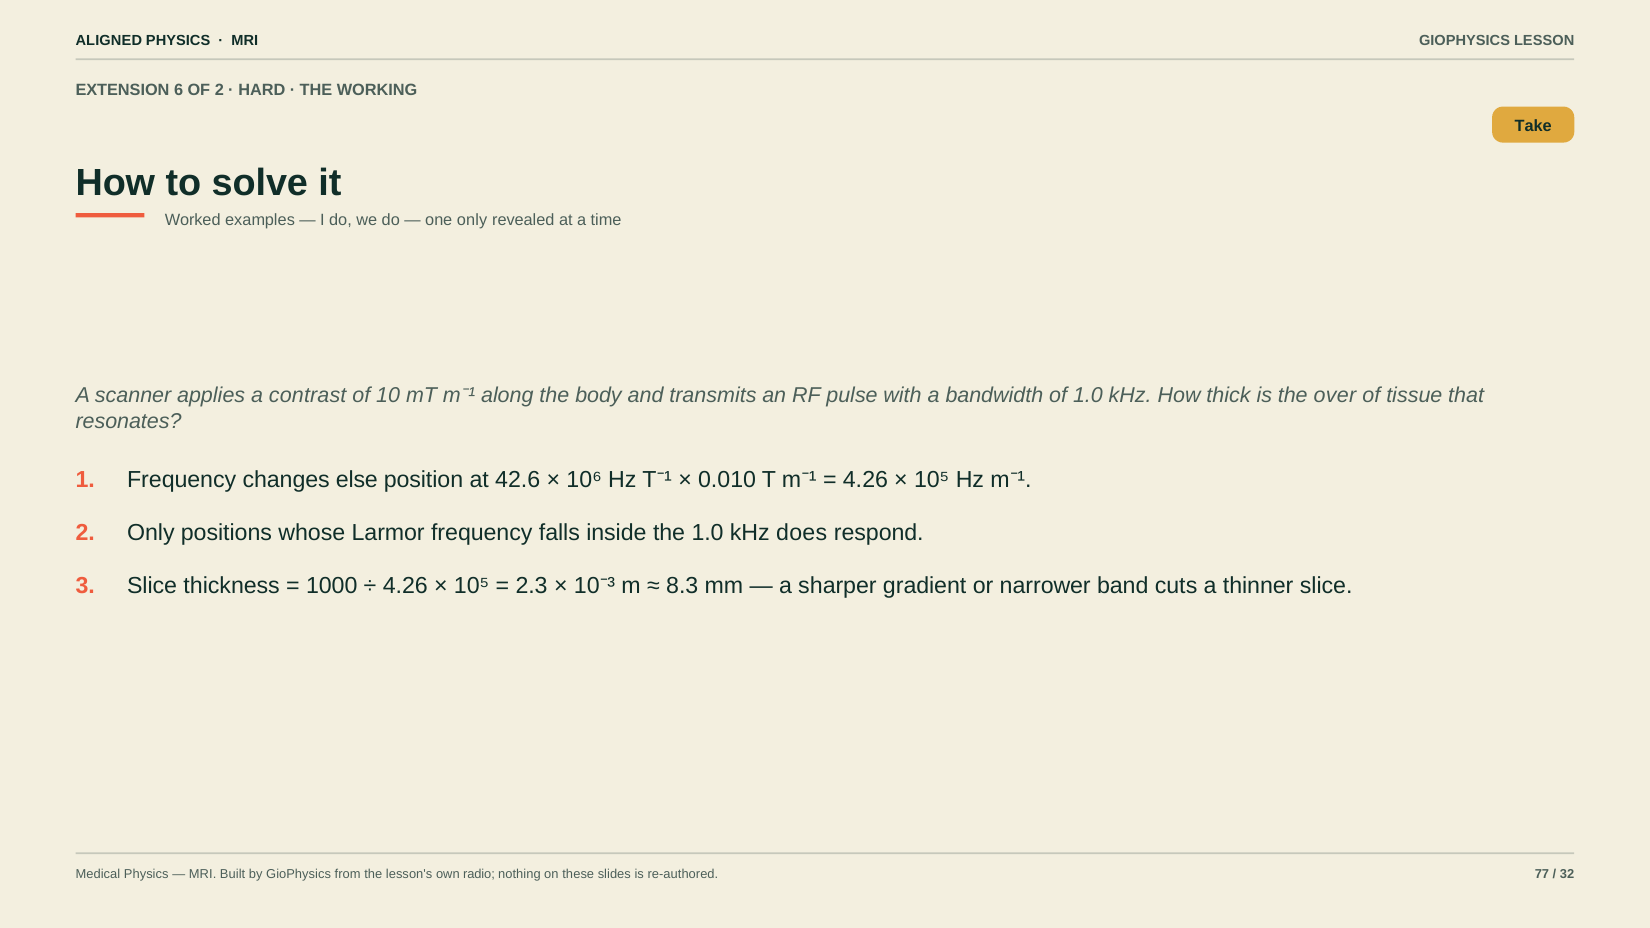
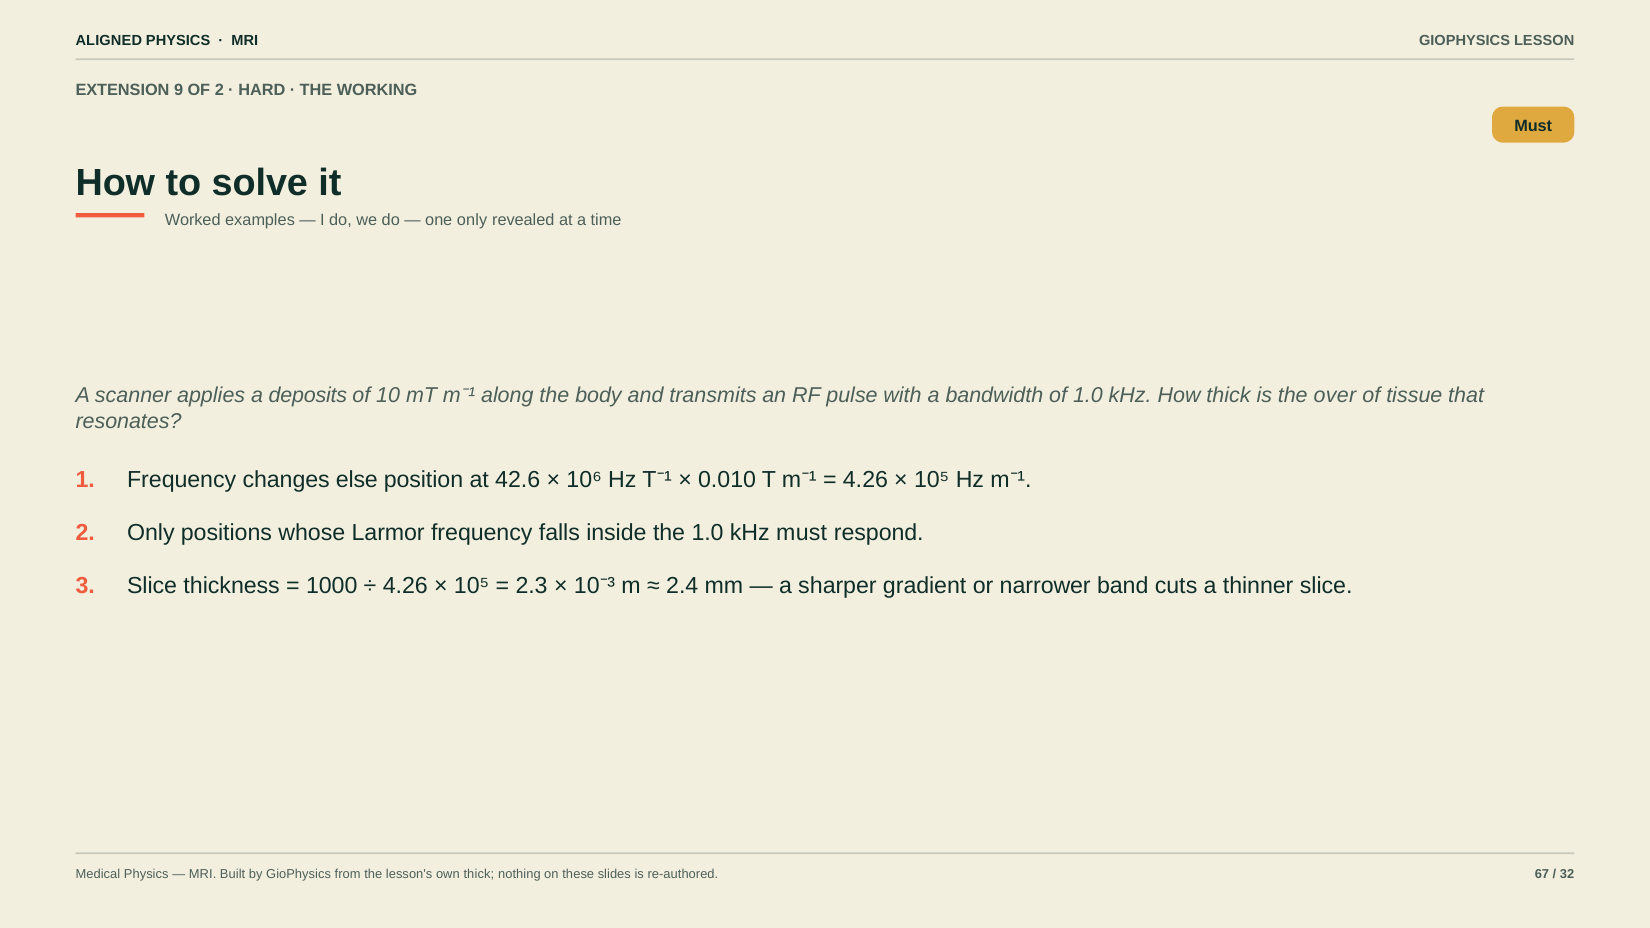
6: 6 -> 9
Take at (1533, 126): Take -> Must
contrast: contrast -> deposits
kHz does: does -> must
8.3: 8.3 -> 2.4
own radio: radio -> thick
77: 77 -> 67
